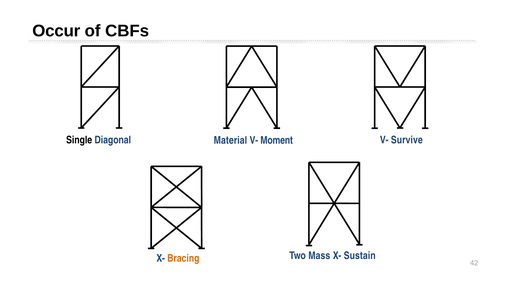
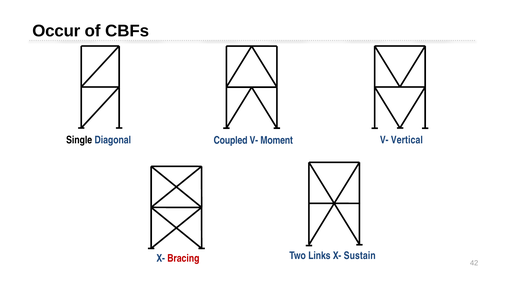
Material: Material -> Coupled
Survive: Survive -> Vertical
Bracing colour: orange -> red
Mass: Mass -> Links
